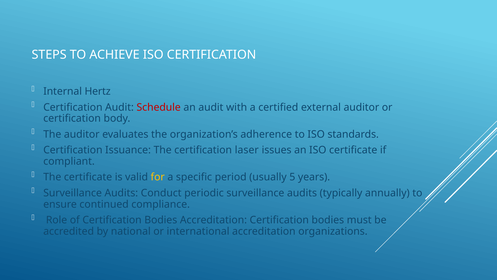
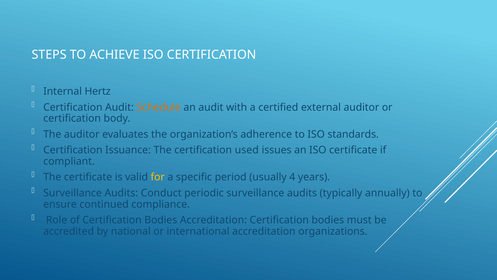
Schedule colour: red -> orange
laser: laser -> used
5: 5 -> 4
